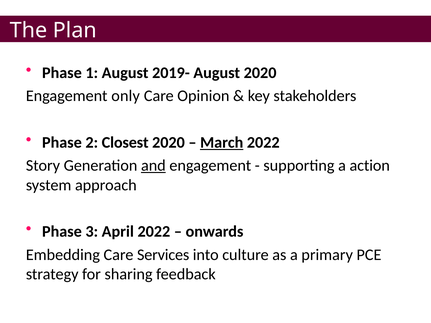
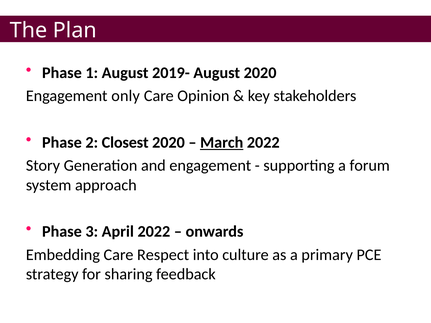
and underline: present -> none
action: action -> forum
Services: Services -> Respect
